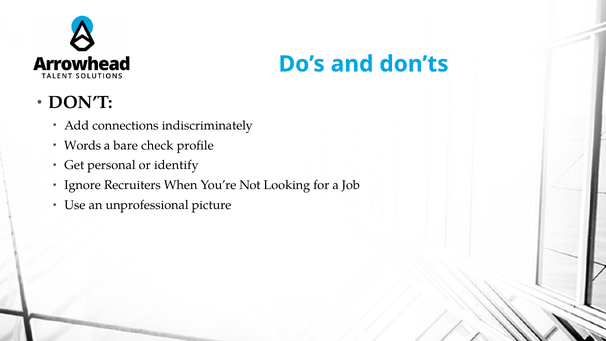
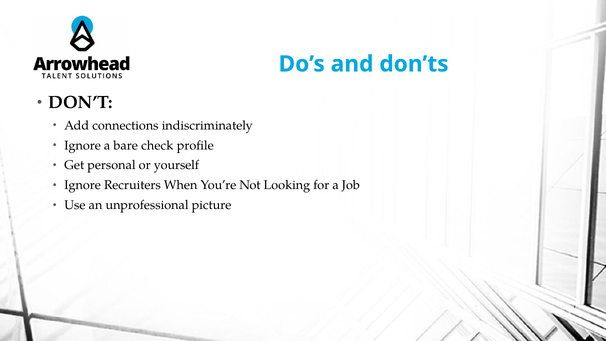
Words at (83, 145): Words -> Ignore
identify: identify -> yourself
